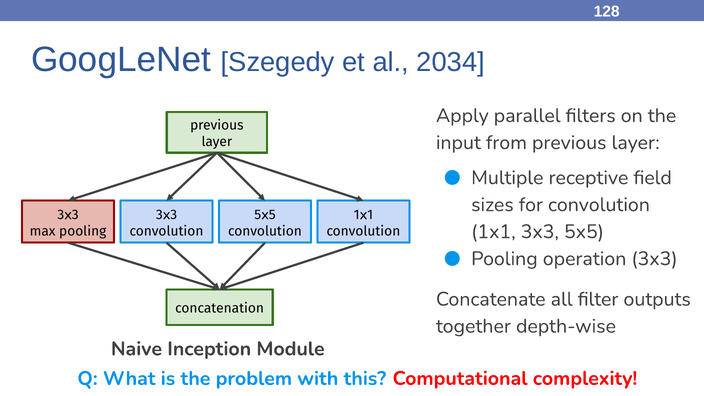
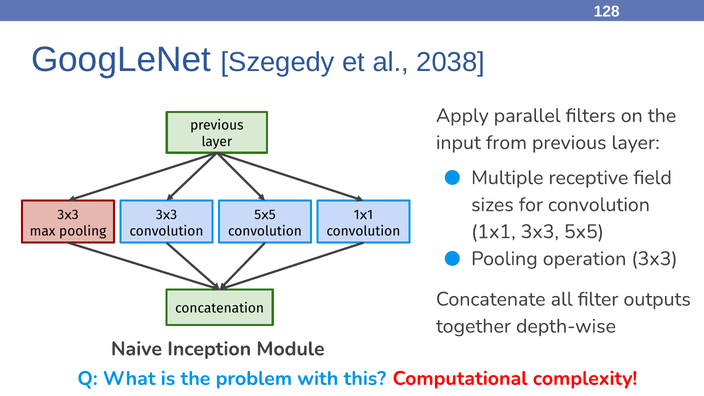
2034: 2034 -> 2038
